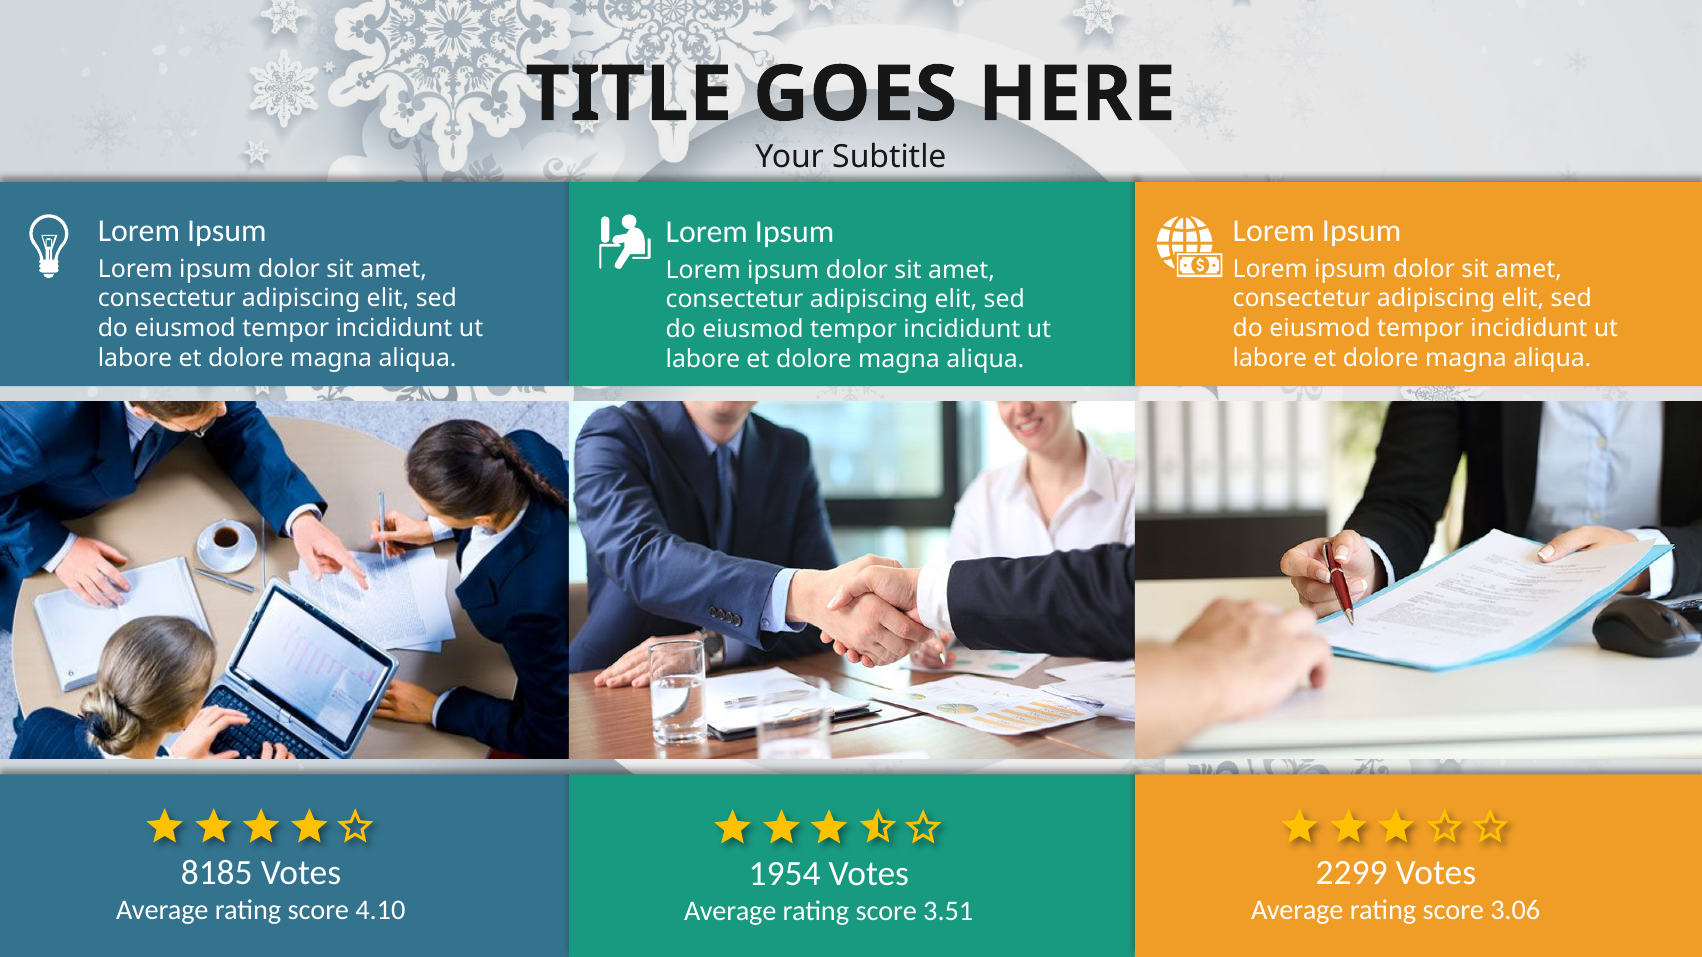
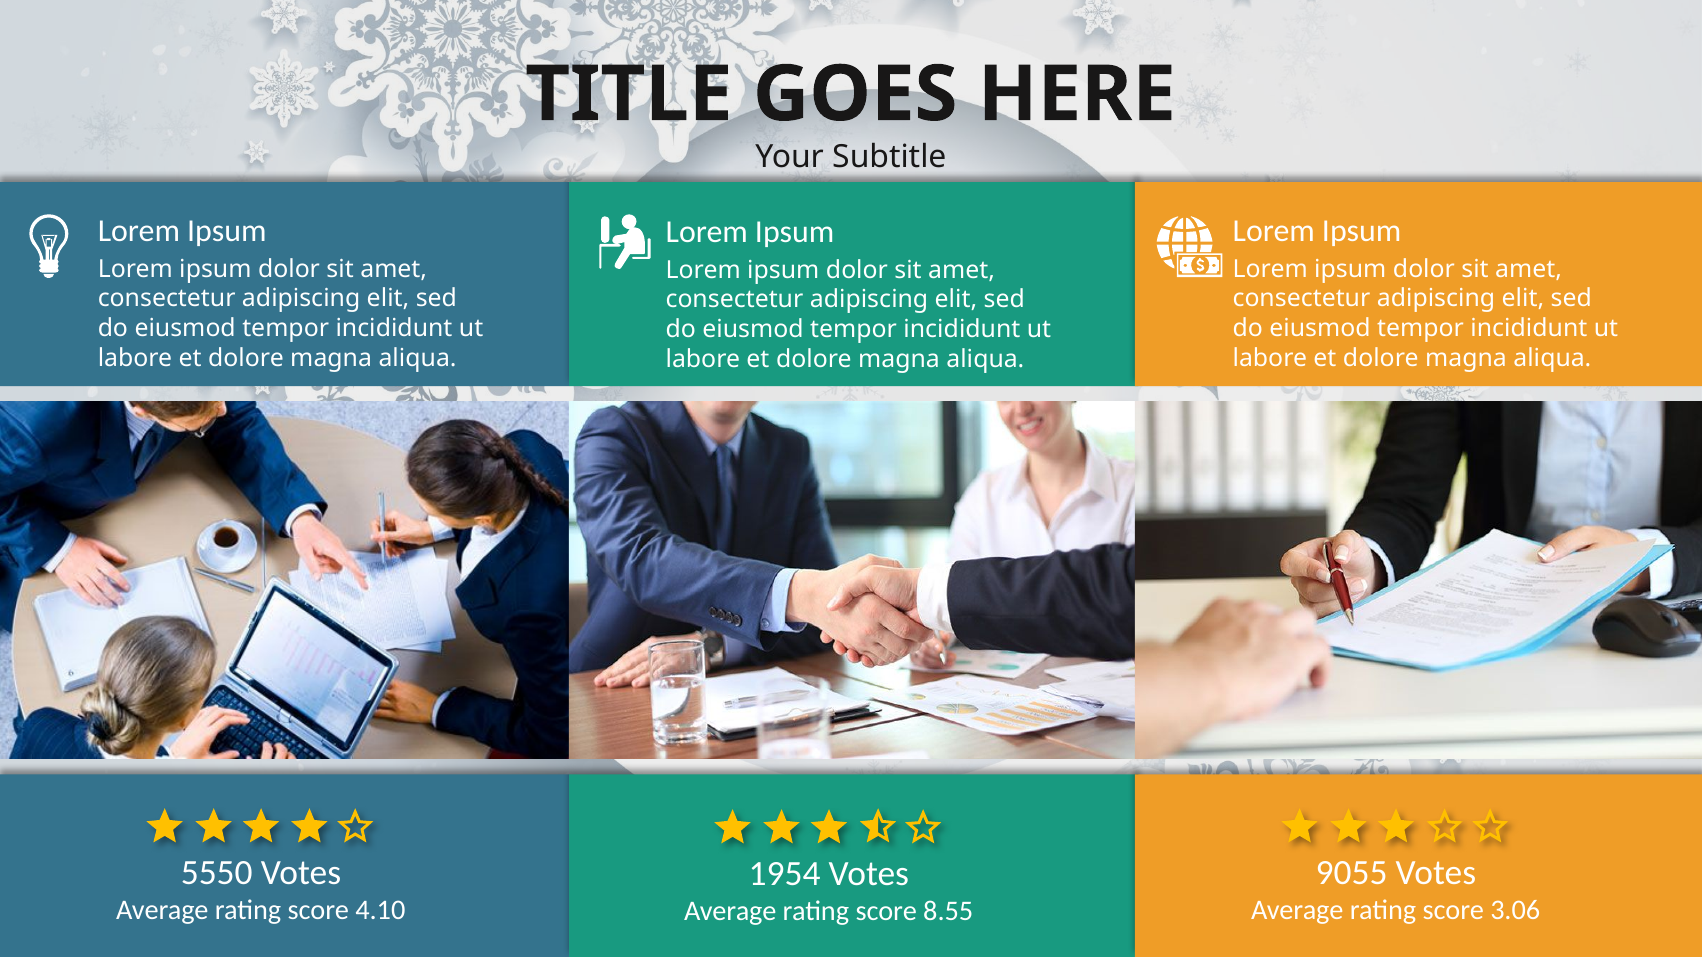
8185: 8185 -> 5550
2299: 2299 -> 9055
3.51: 3.51 -> 8.55
